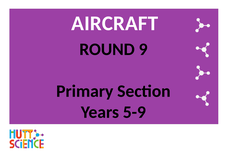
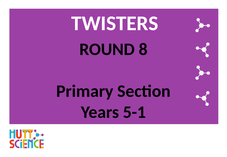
AIRCRAFT: AIRCRAFT -> TWISTERS
9: 9 -> 8
5-9: 5-9 -> 5-1
